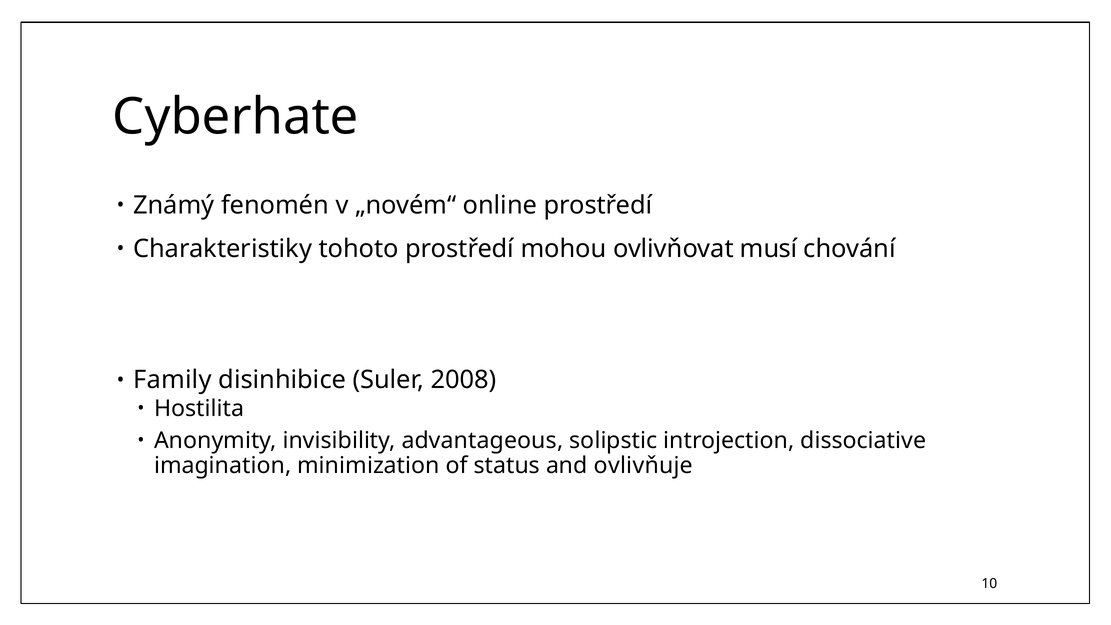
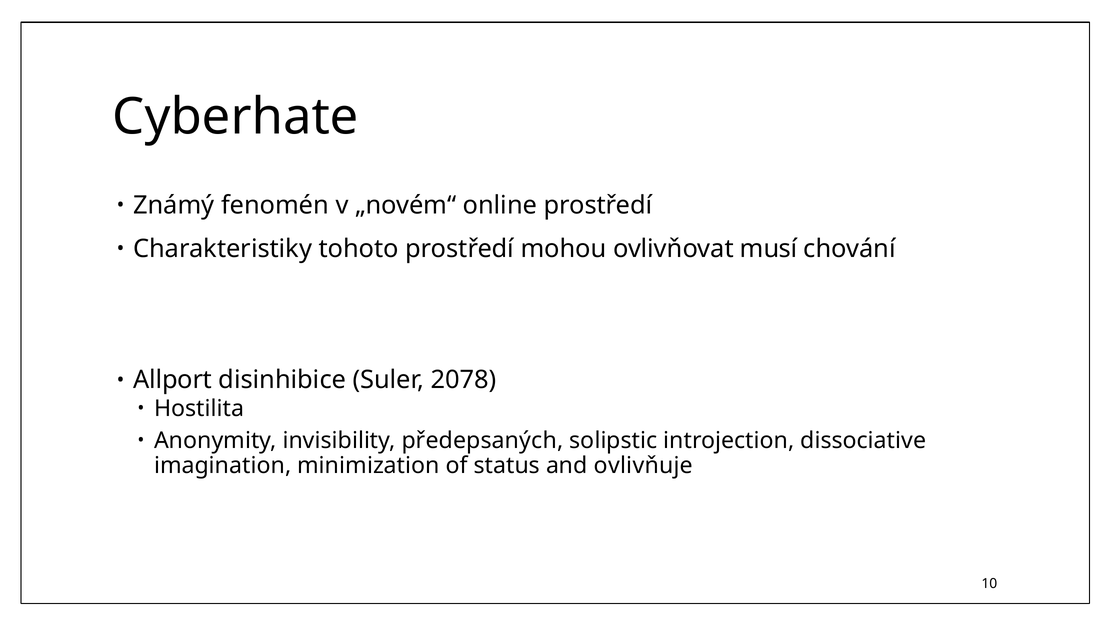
Family: Family -> Allport
2008: 2008 -> 2078
advantageous: advantageous -> předepsaných
